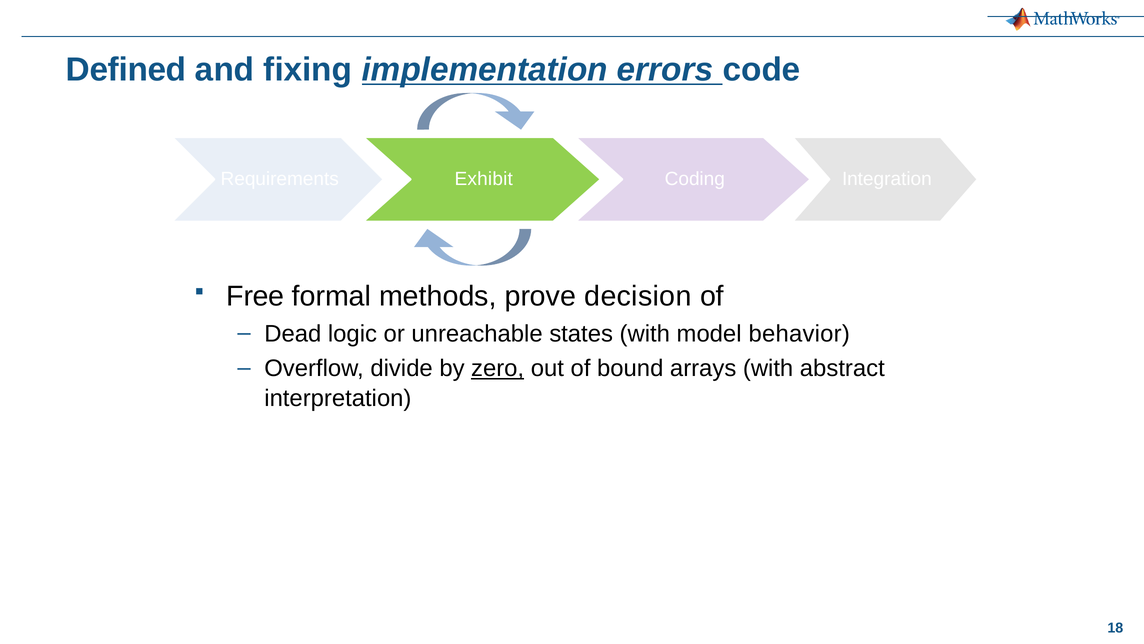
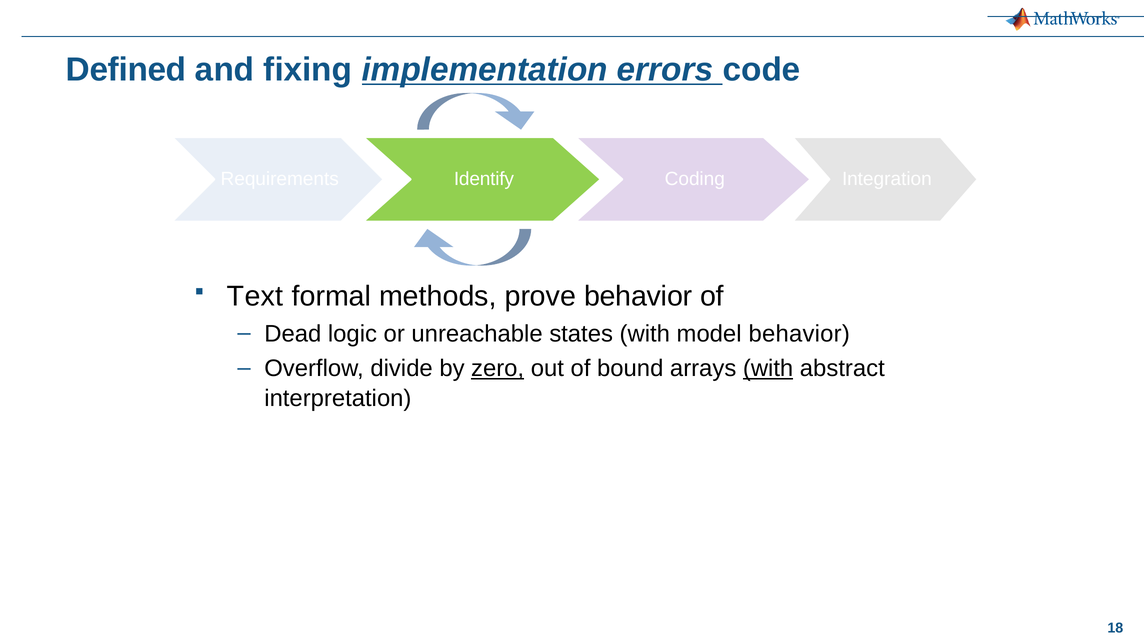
Exhibit: Exhibit -> Identify
Free: Free -> Text
prove decision: decision -> behavior
with at (768, 368) underline: none -> present
